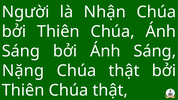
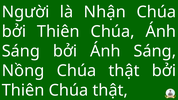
Nặng: Nặng -> Nồng
